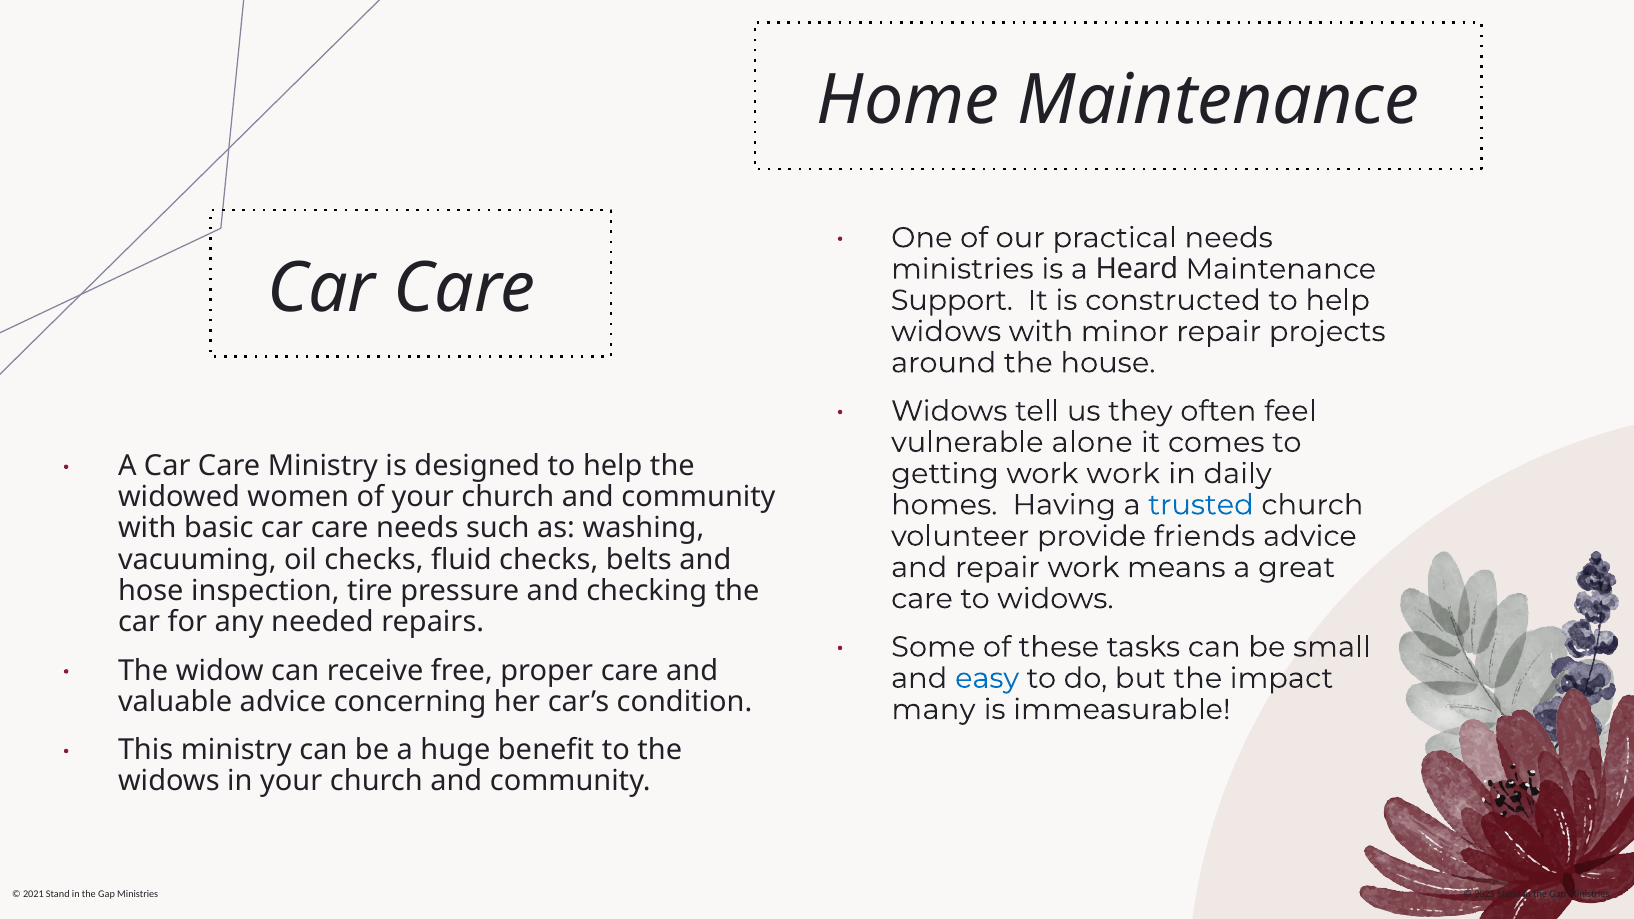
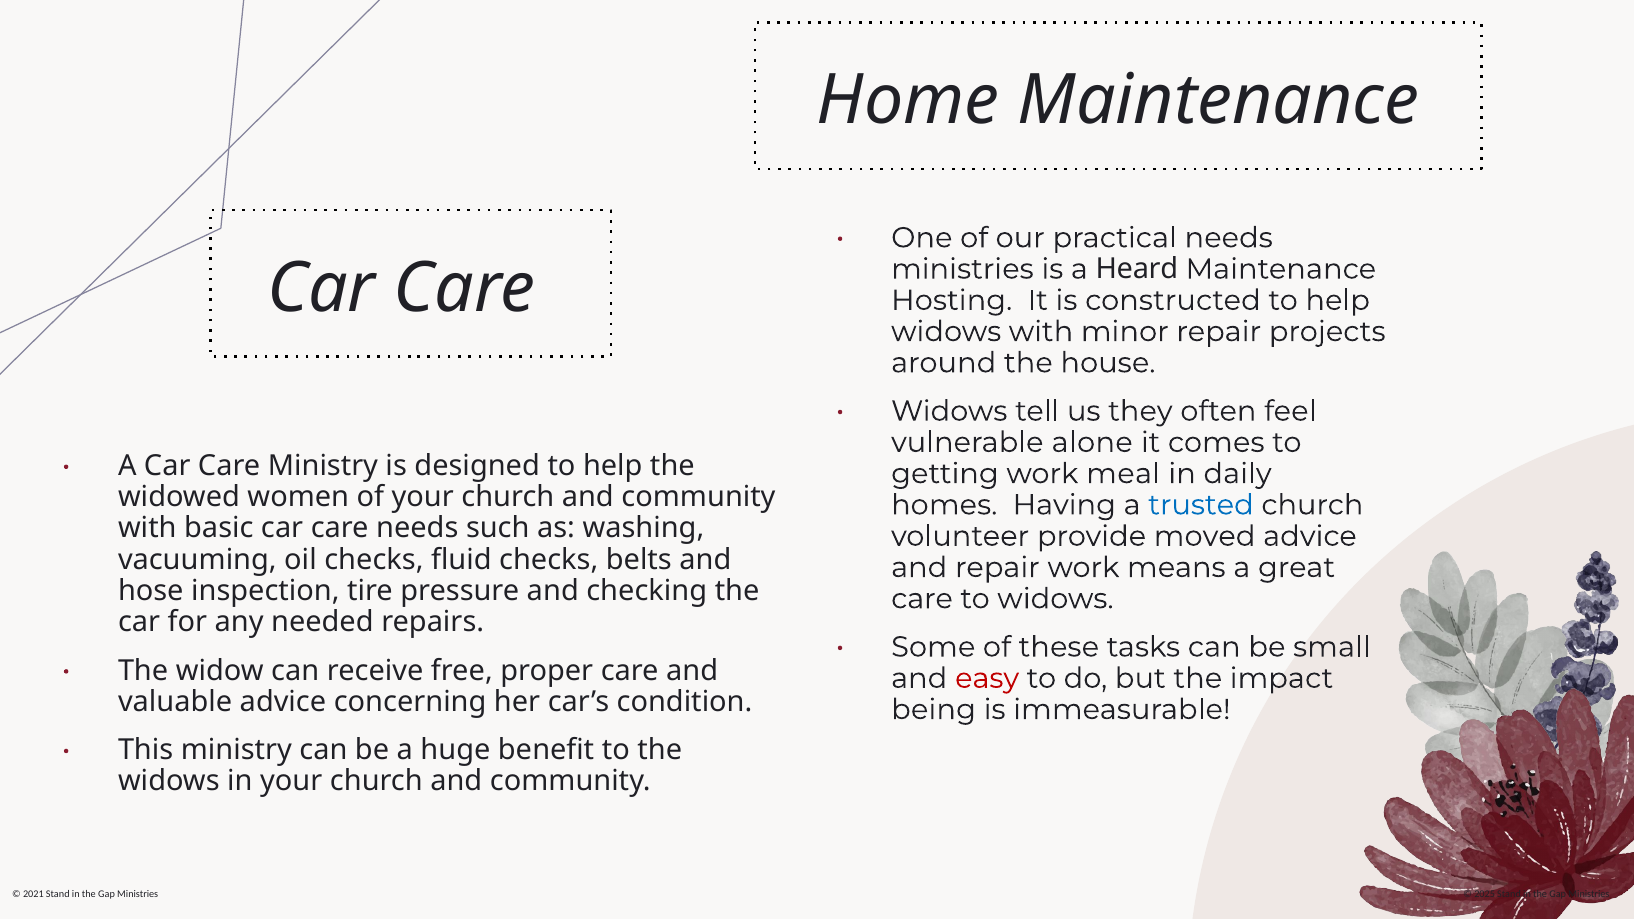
Support: Support -> Hosting
work work: work -> meal
friends: friends -> moved
easy colour: blue -> red
many: many -> being
